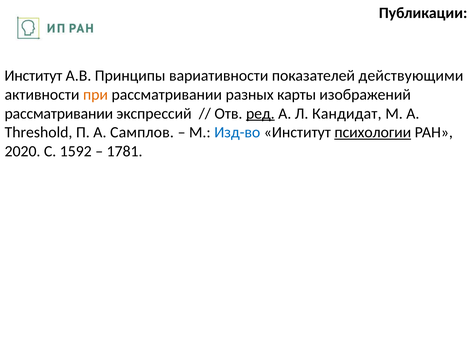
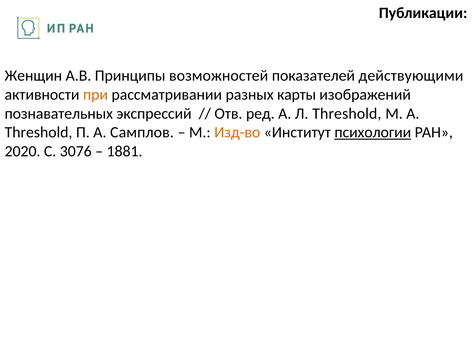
Институт at (33, 76): Институт -> Женщин
вариативности: вариативности -> возможностей
рассматривании at (59, 114): рассматривании -> познавательных
ред underline: present -> none
Л Кандидат: Кандидат -> Threshold
Изд-во colour: blue -> orange
1592: 1592 -> 3076
1781: 1781 -> 1881
